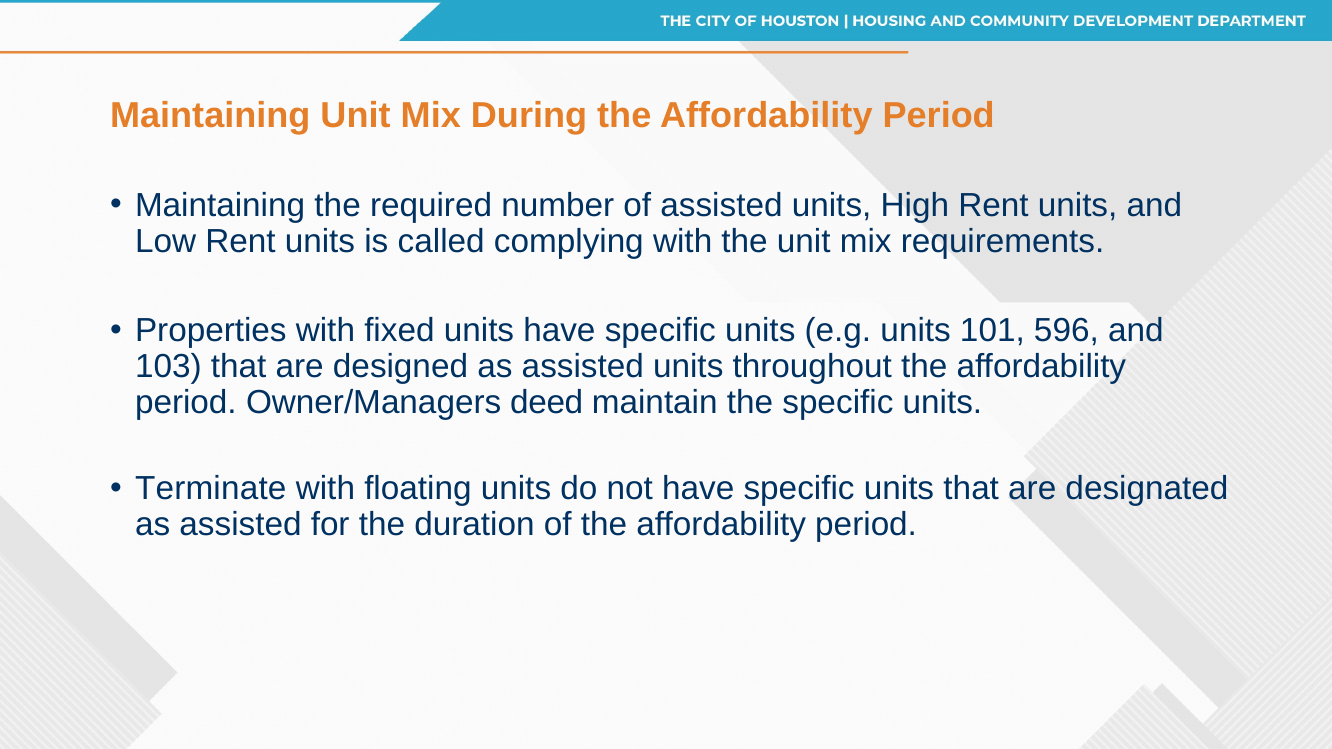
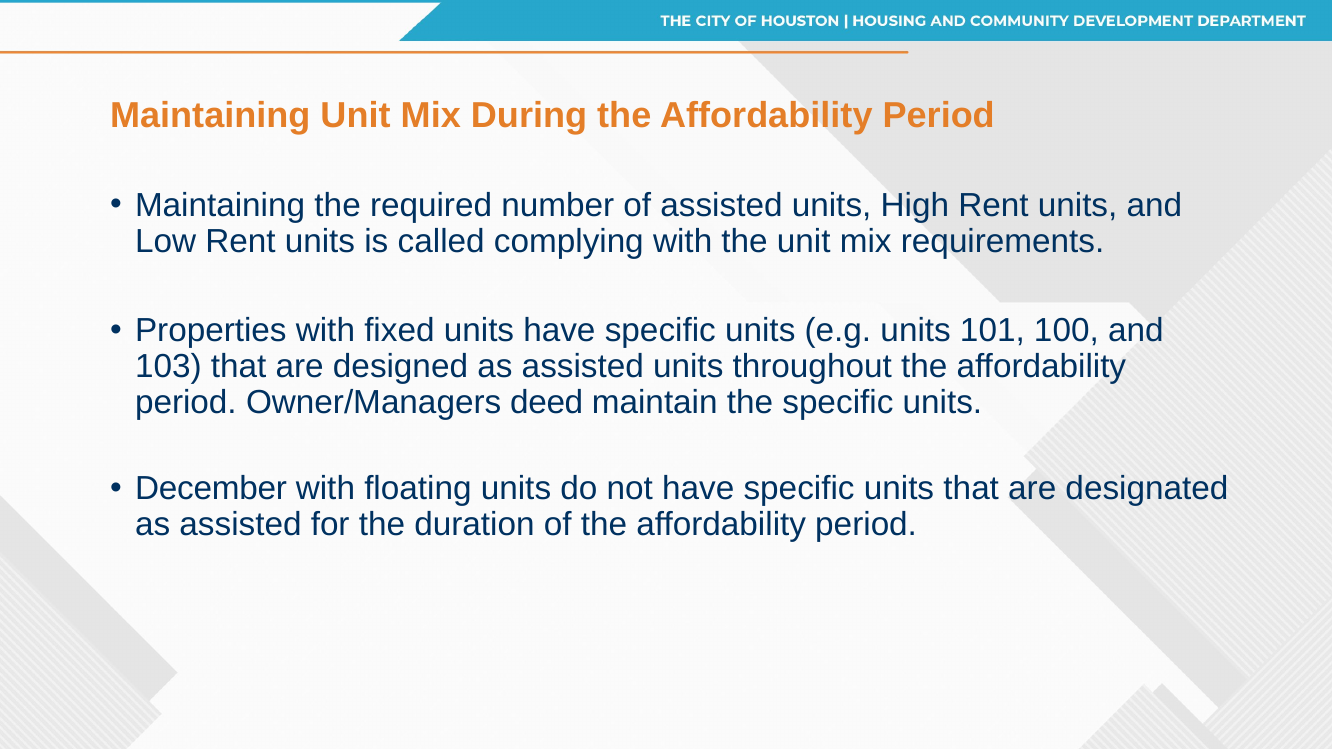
596: 596 -> 100
Terminate: Terminate -> December
